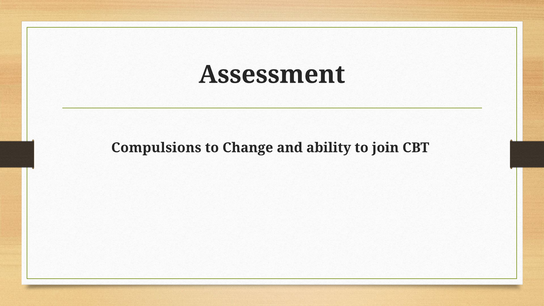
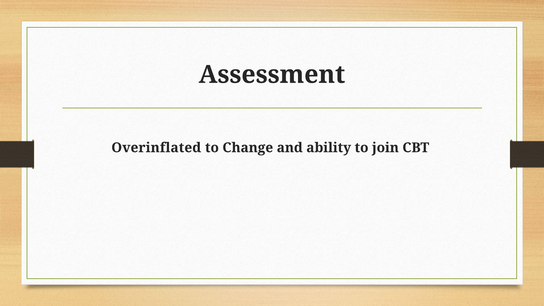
Compulsions: Compulsions -> Overinflated
